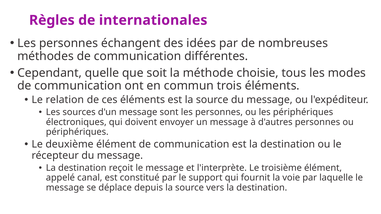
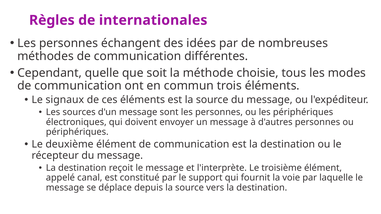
relation: relation -> signaux
